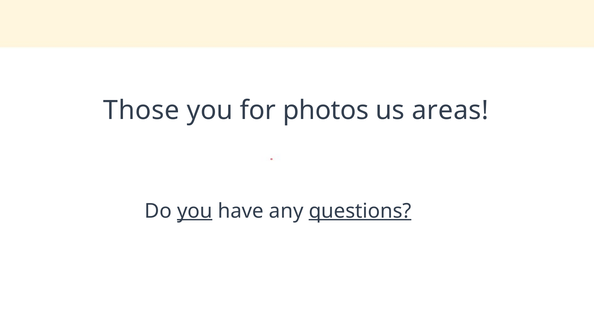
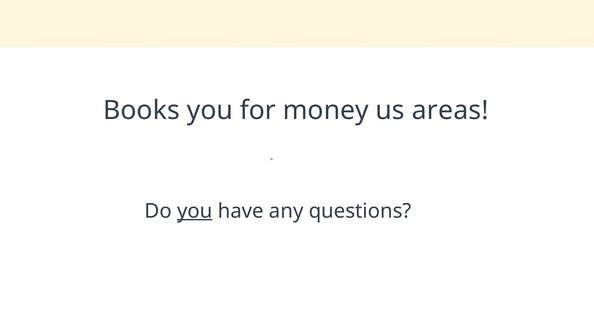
Those: Those -> Books
photos: photos -> money
questions underline: present -> none
